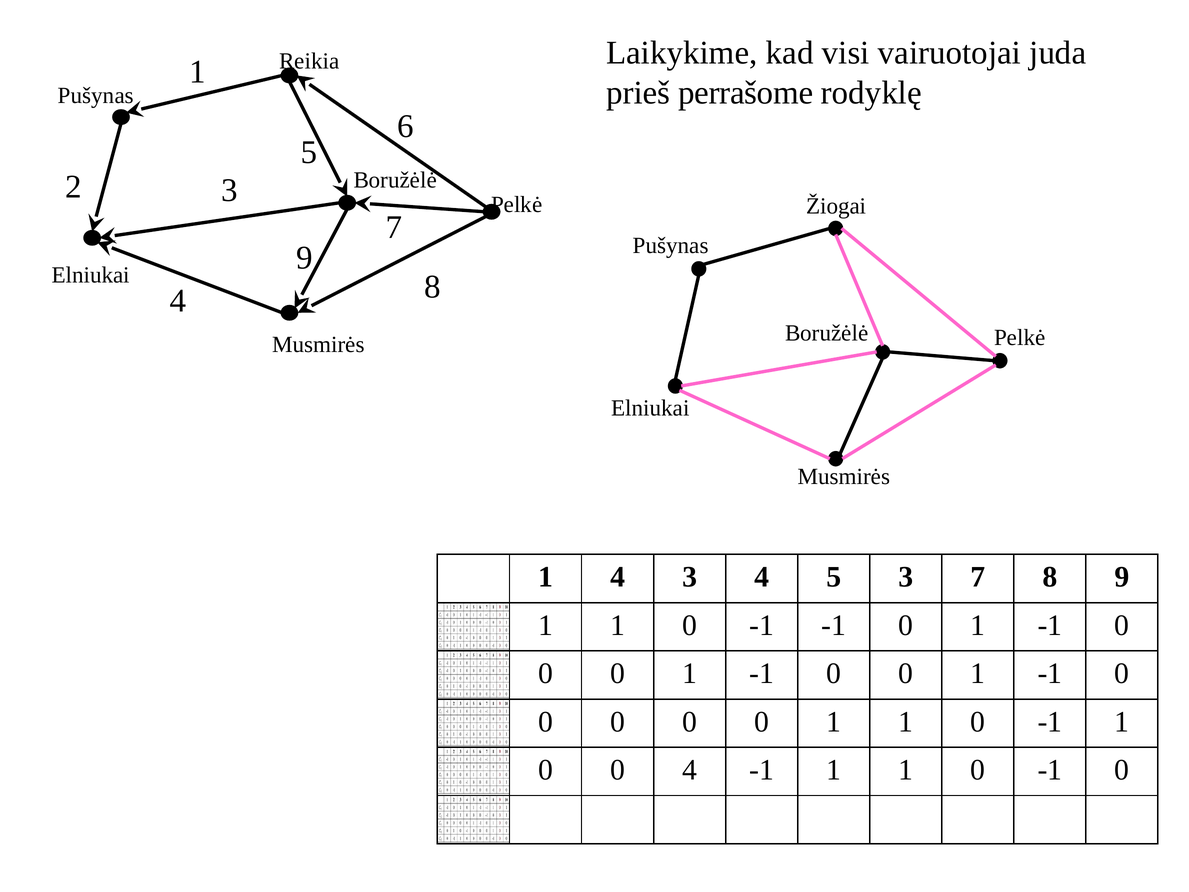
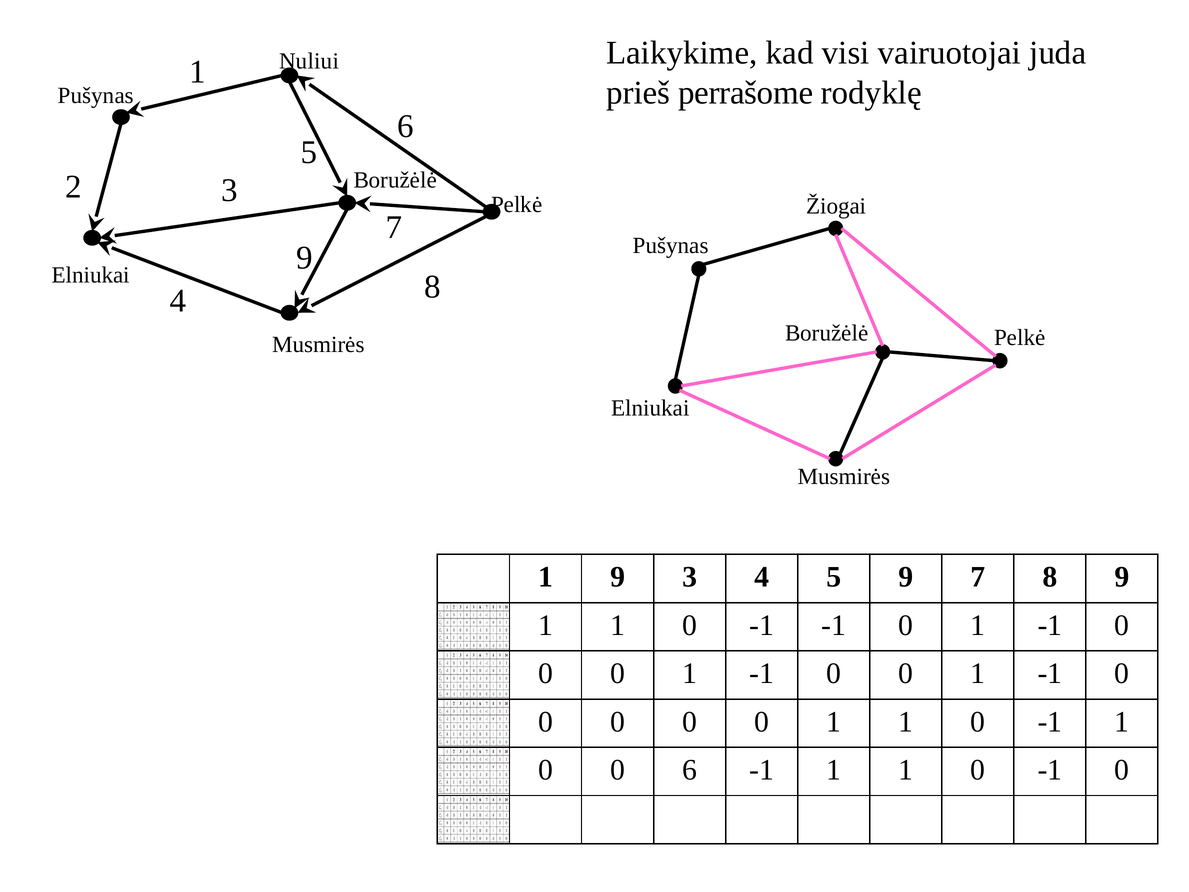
Reikia: Reikia -> Nuliui
1 4: 4 -> 9
5 3: 3 -> 9
0 4: 4 -> 6
